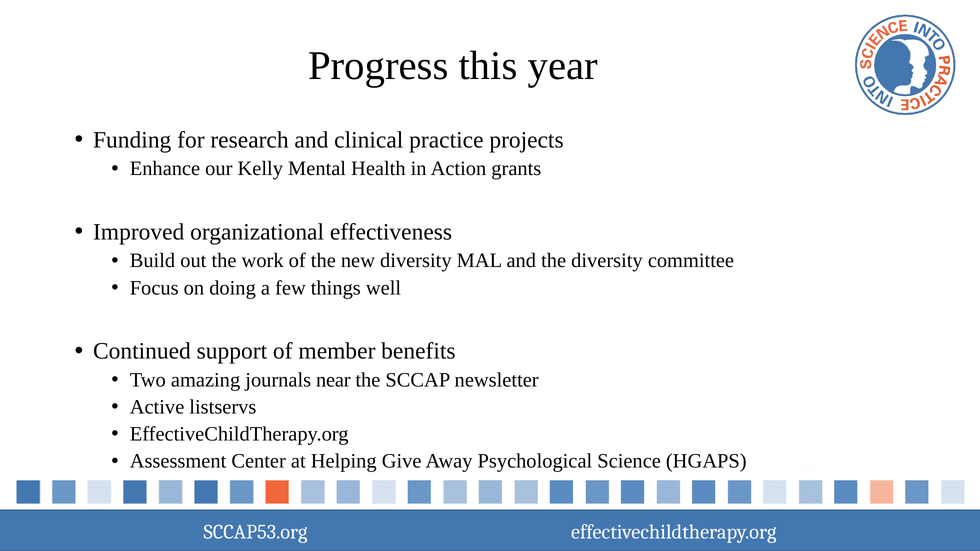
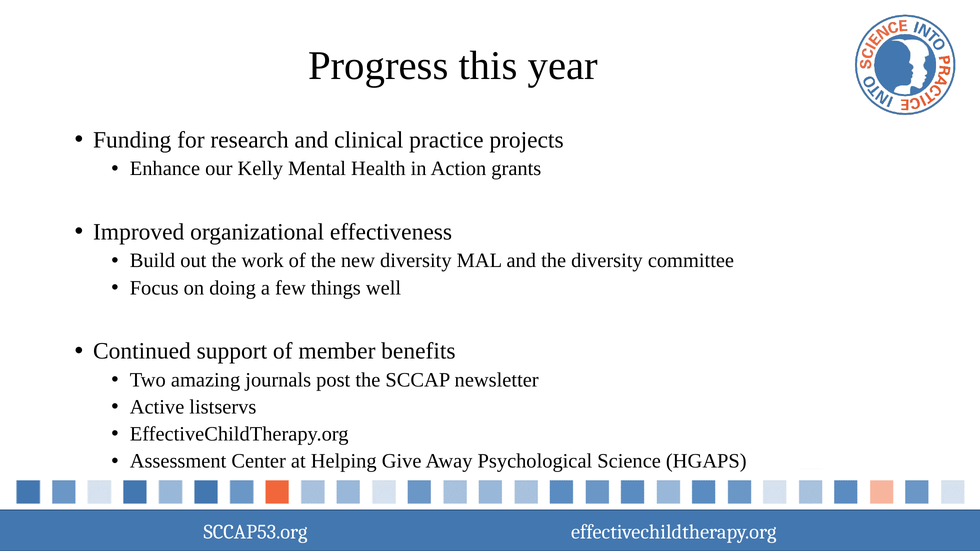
near: near -> post
